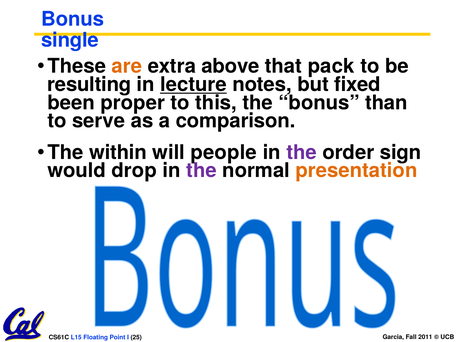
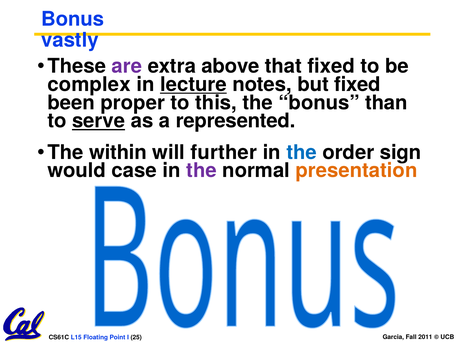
single: single -> vastly
are colour: orange -> purple
that pack: pack -> fixed
resulting: resulting -> complex
serve underline: none -> present
comparison: comparison -> represented
people: people -> further
the at (302, 152) colour: purple -> blue
drop: drop -> case
